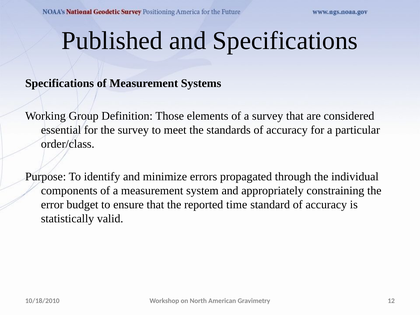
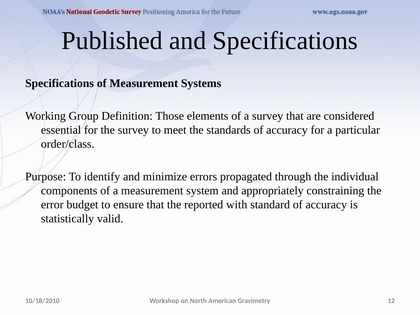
time: time -> with
